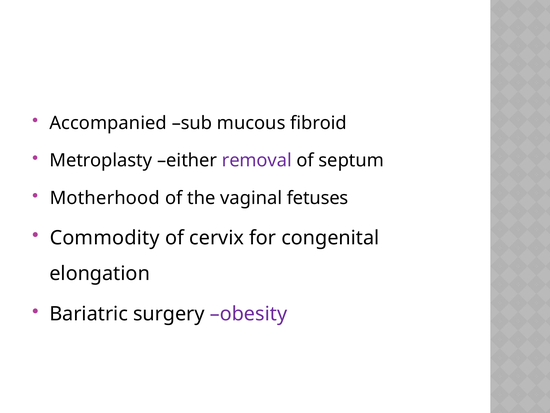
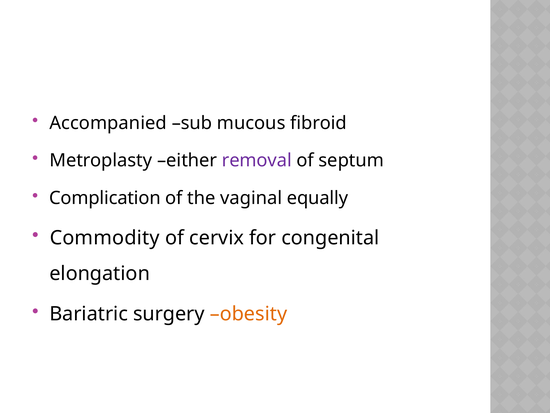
Motherhood: Motherhood -> Complication
fetuses: fetuses -> equally
obesity colour: purple -> orange
